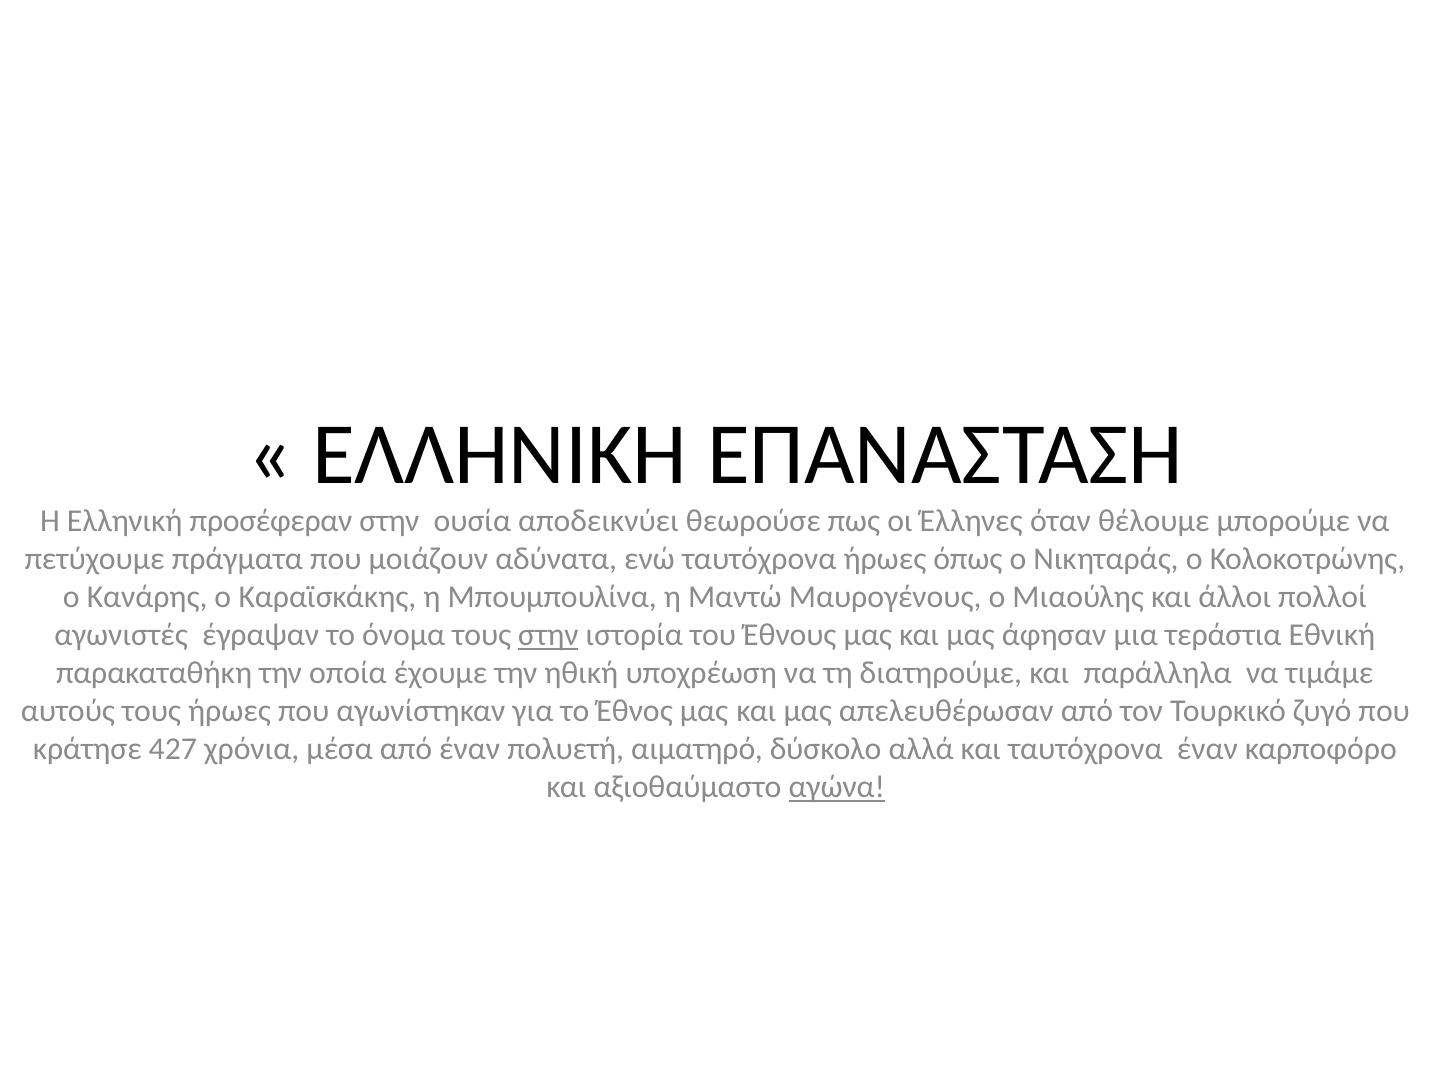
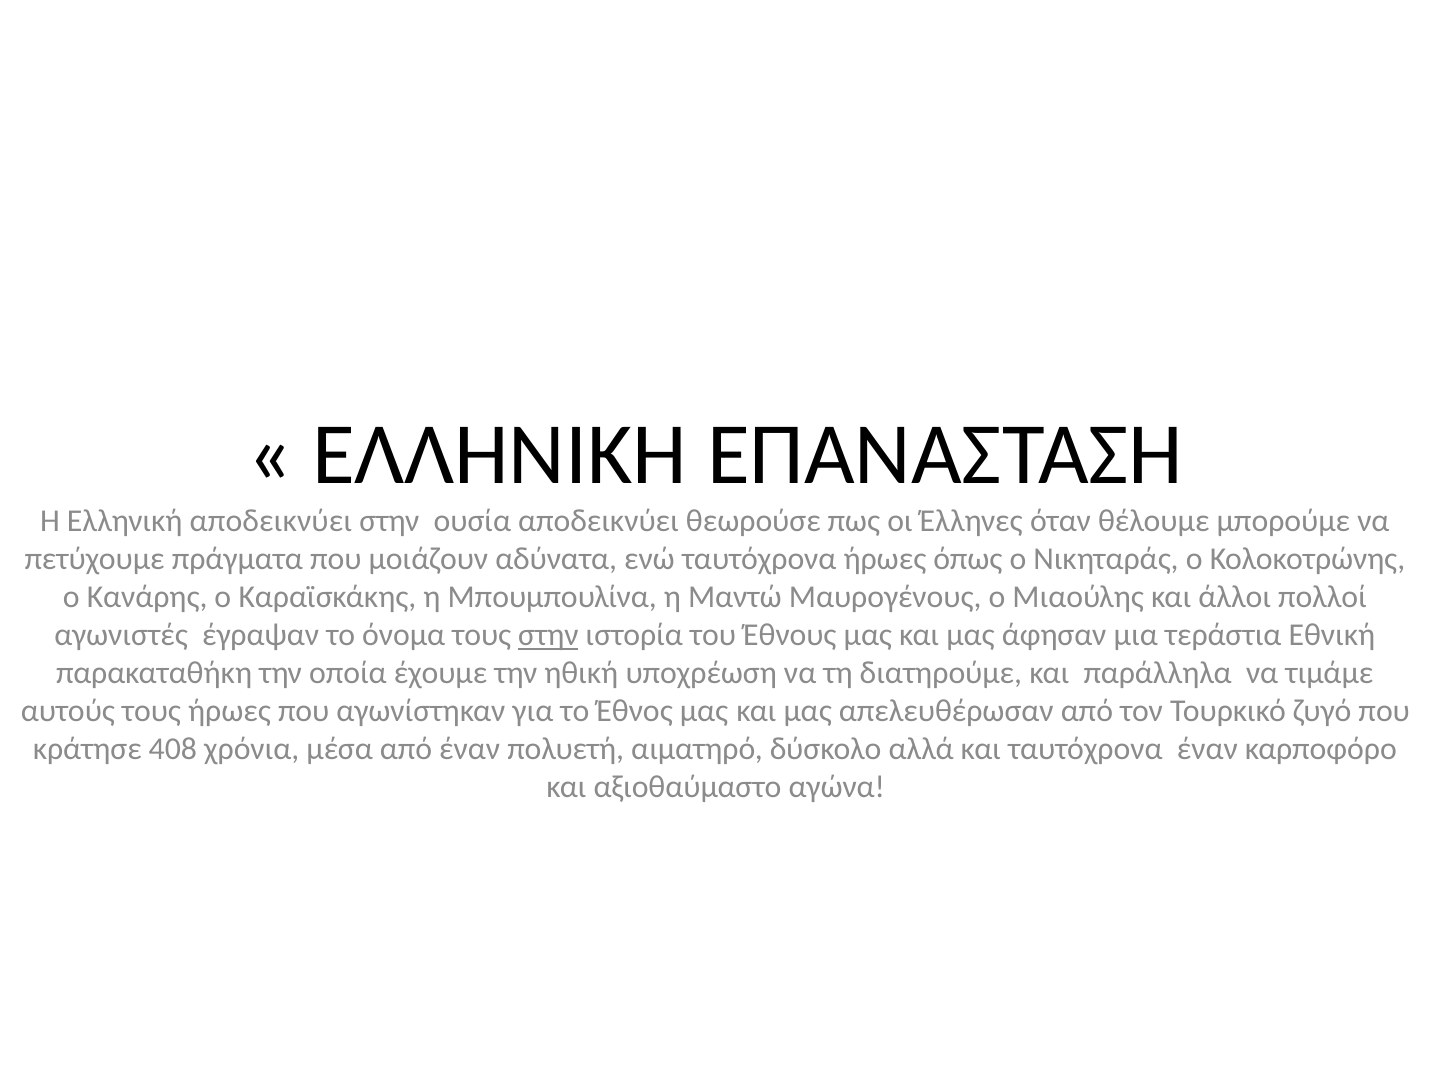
Ελληνική προσέφεραν: προσέφεραν -> αποδεικνύει
427: 427 -> 408
αγώνα underline: present -> none
